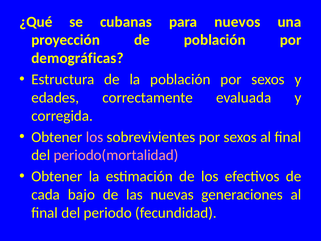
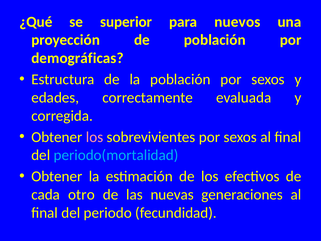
cubanas: cubanas -> superior
periodo(mortalidad colour: pink -> light blue
bajo: bajo -> otro
